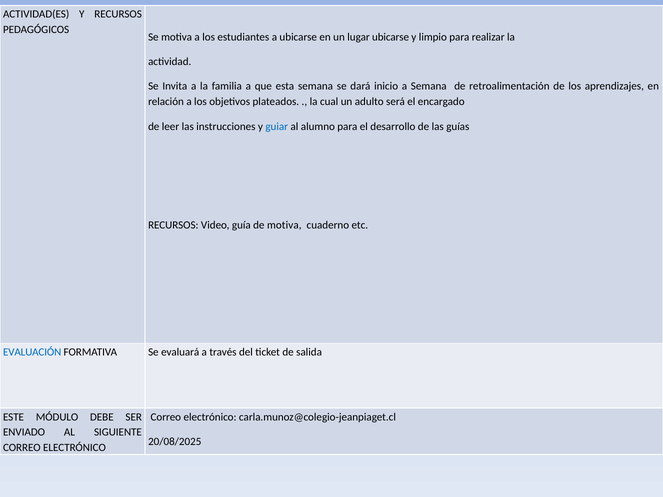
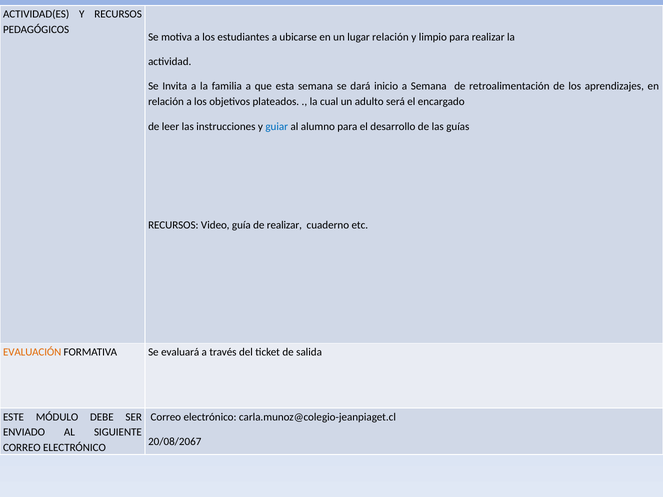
lugar ubicarse: ubicarse -> relación
de motiva: motiva -> realizar
EVALUACIÓN colour: blue -> orange
20/08/2025: 20/08/2025 -> 20/08/2067
